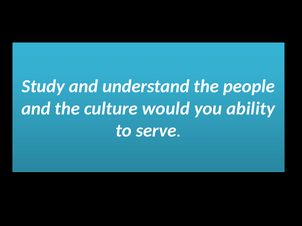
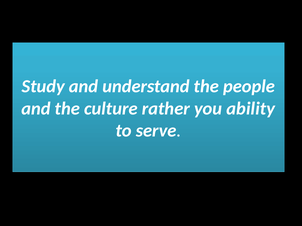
would: would -> rather
